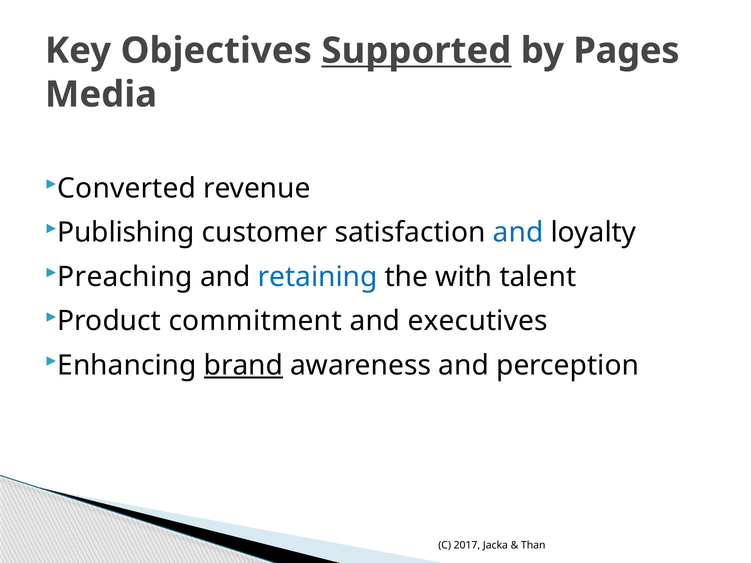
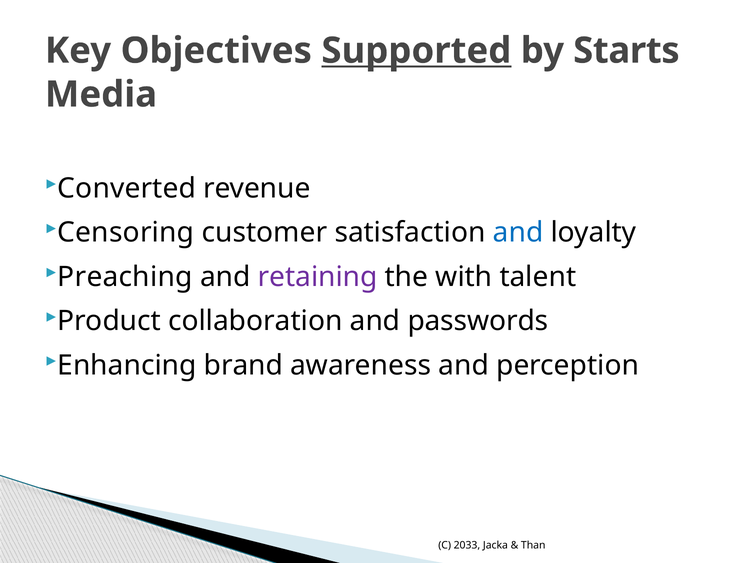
Pages: Pages -> Starts
Publishing: Publishing -> Censoring
retaining colour: blue -> purple
commitment: commitment -> collaboration
executives: executives -> passwords
brand underline: present -> none
2017: 2017 -> 2033
